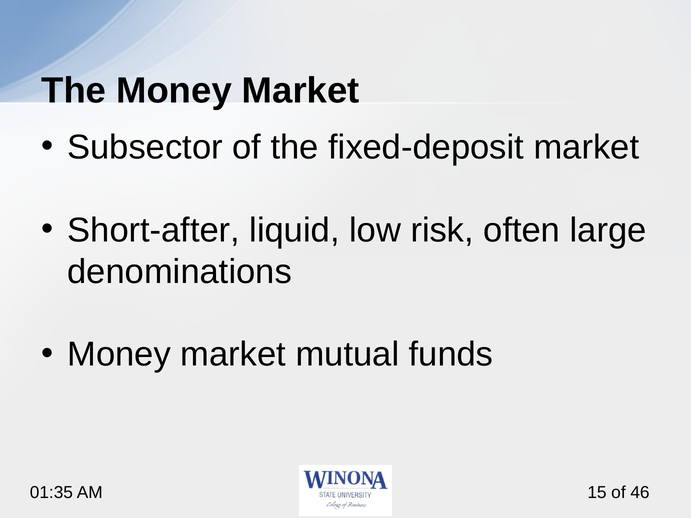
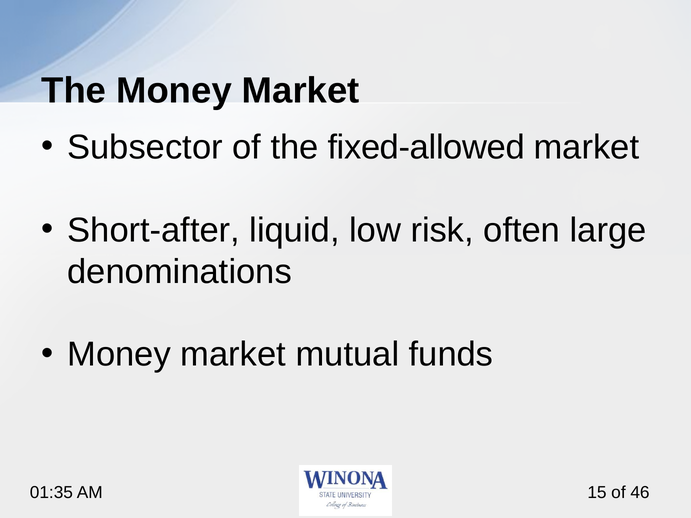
fixed-deposit: fixed-deposit -> fixed-allowed
